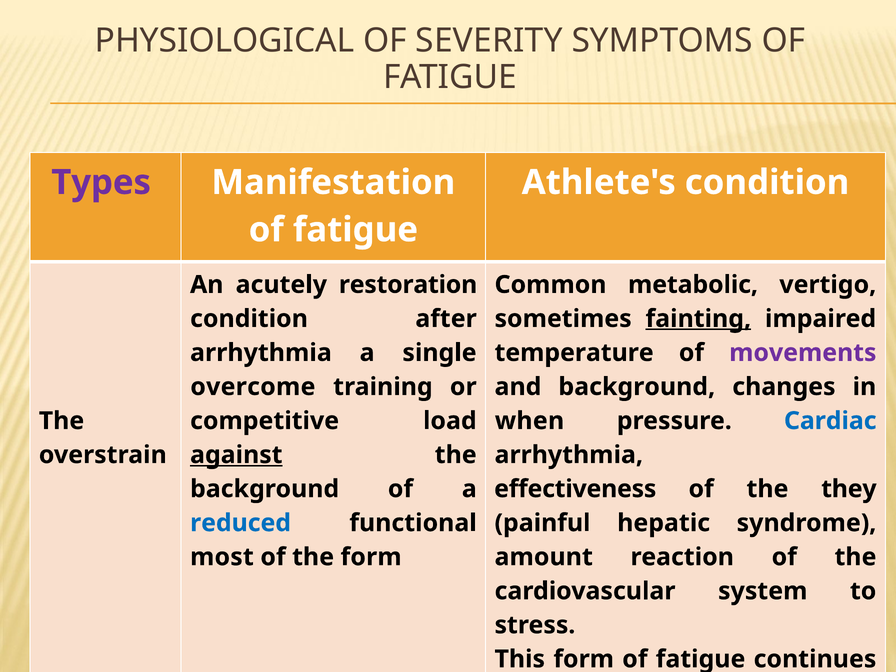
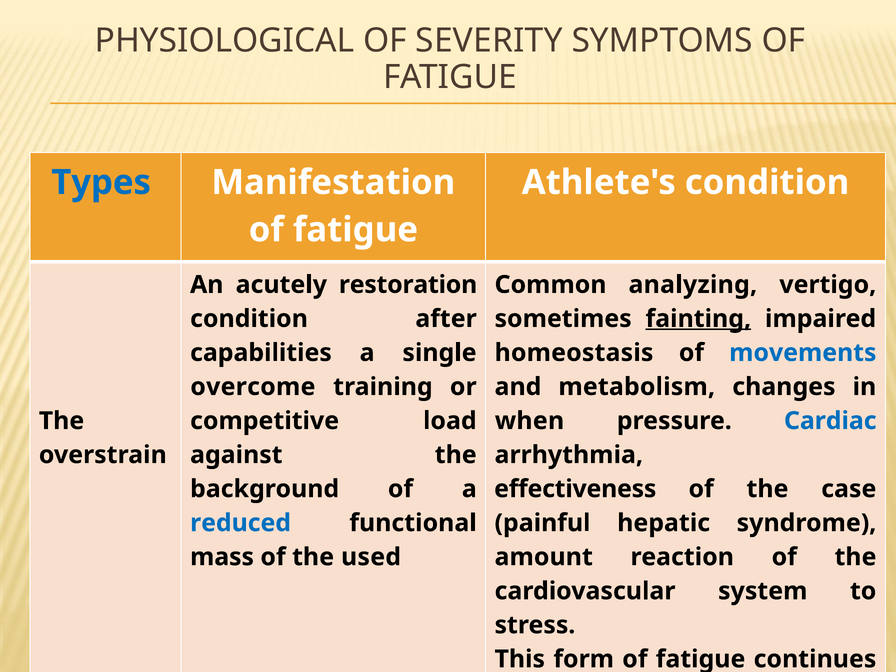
Types colour: purple -> blue
metabolic: metabolic -> analyzing
arrhythmia at (261, 353): arrhythmia -> capabilities
temperature: temperature -> homeostasis
movements colour: purple -> blue
and background: background -> metabolism
against underline: present -> none
they: they -> case
most: most -> mass
the form: form -> used
